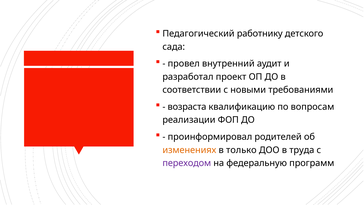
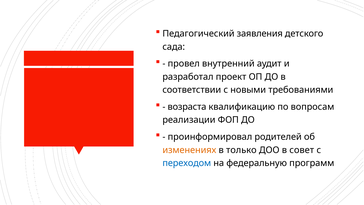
работнику: работнику -> заявления
труда: труда -> совет
переходом colour: purple -> blue
